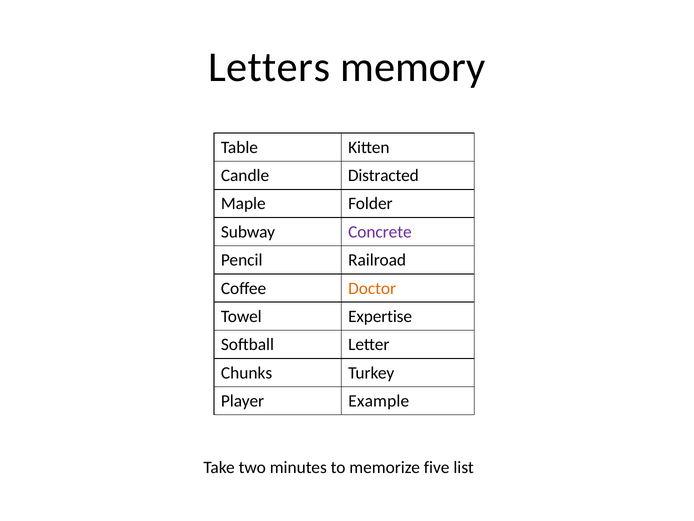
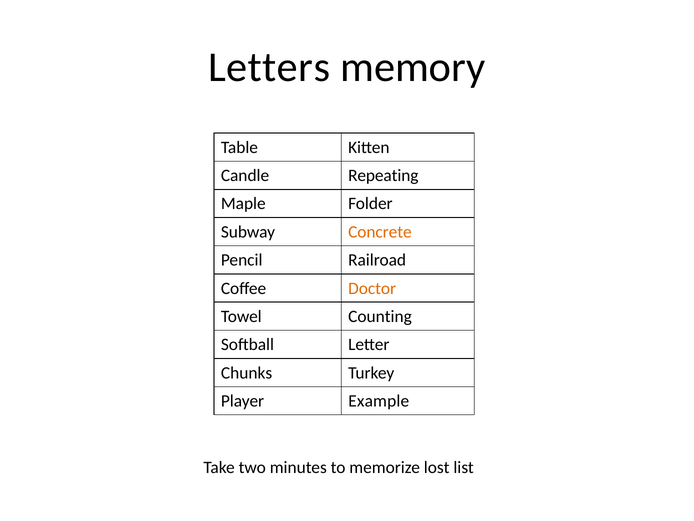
Distracted: Distracted -> Repeating
Concrete colour: purple -> orange
Expertise: Expertise -> Counting
five: five -> lost
